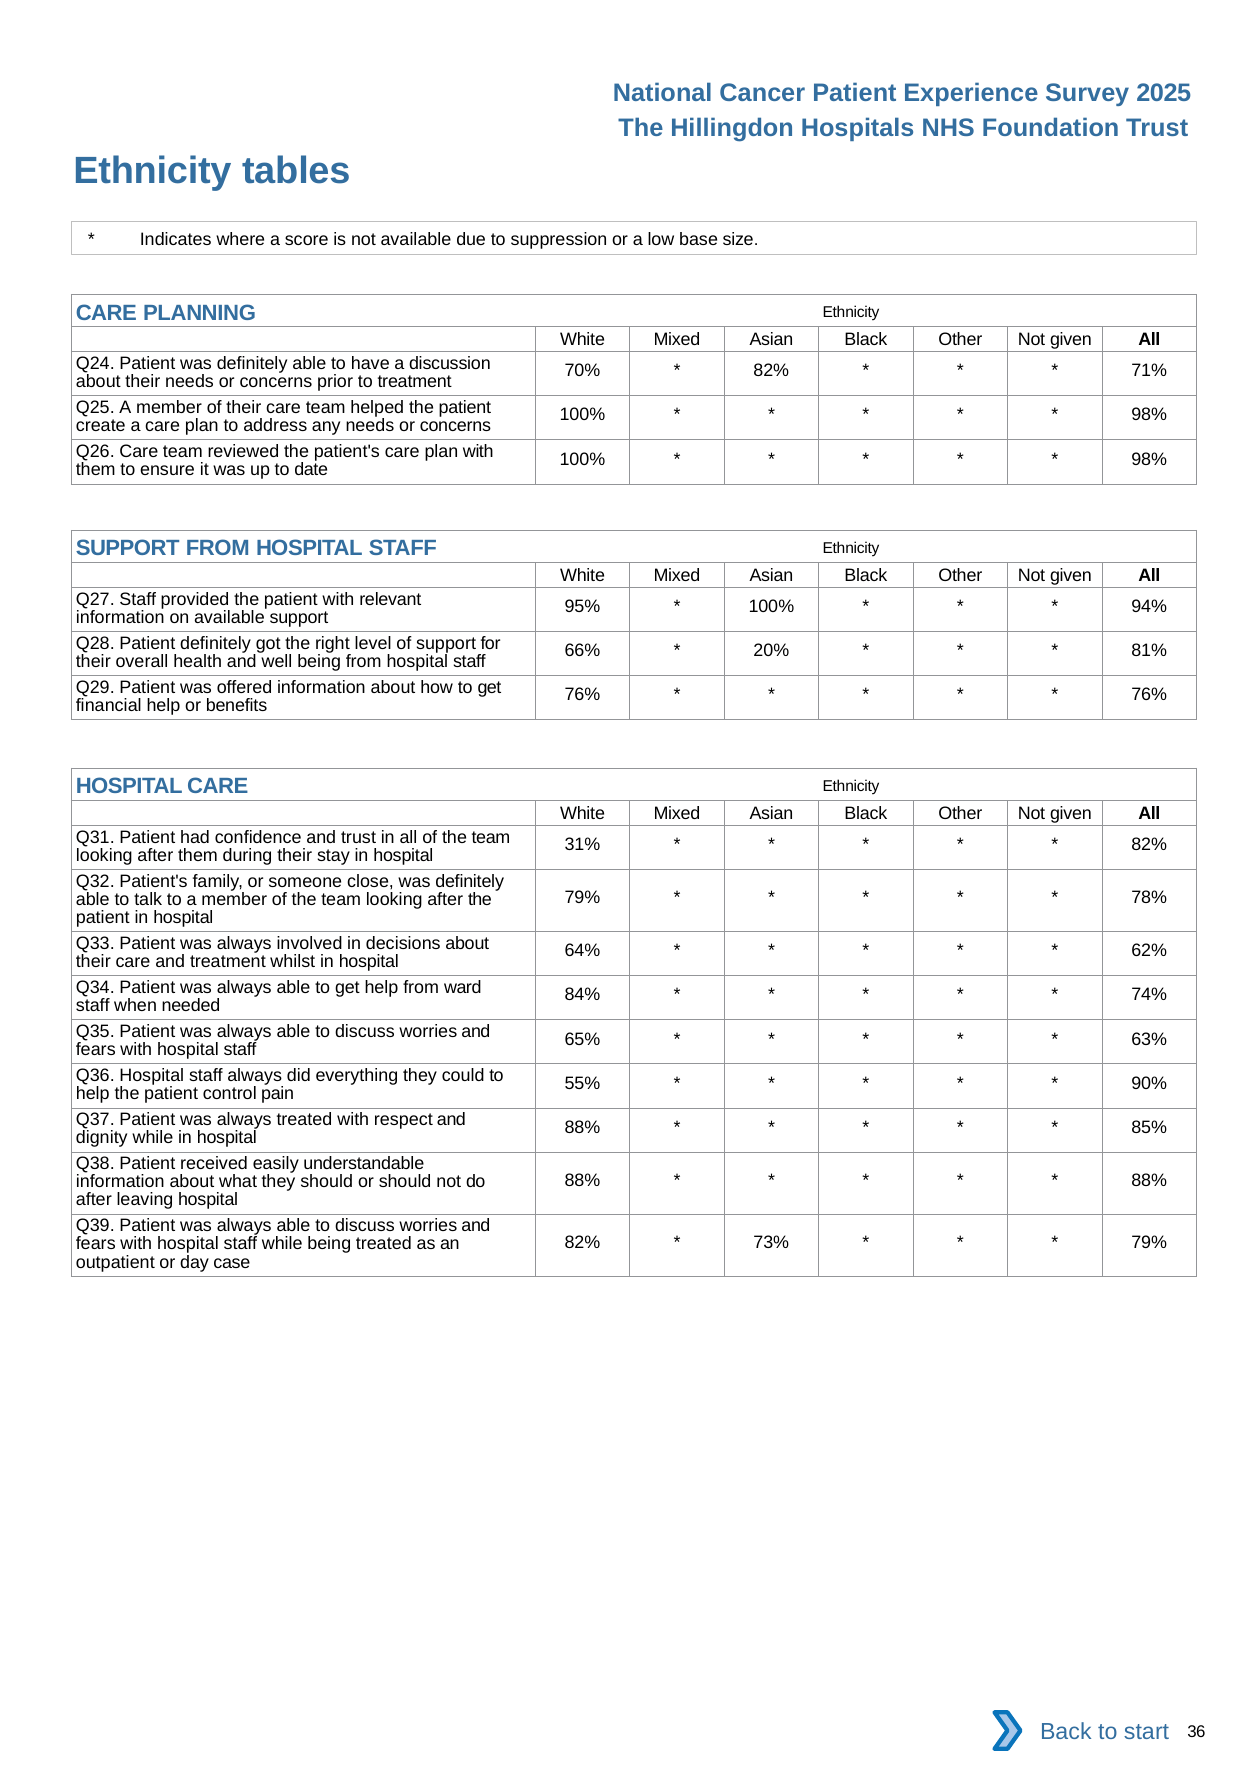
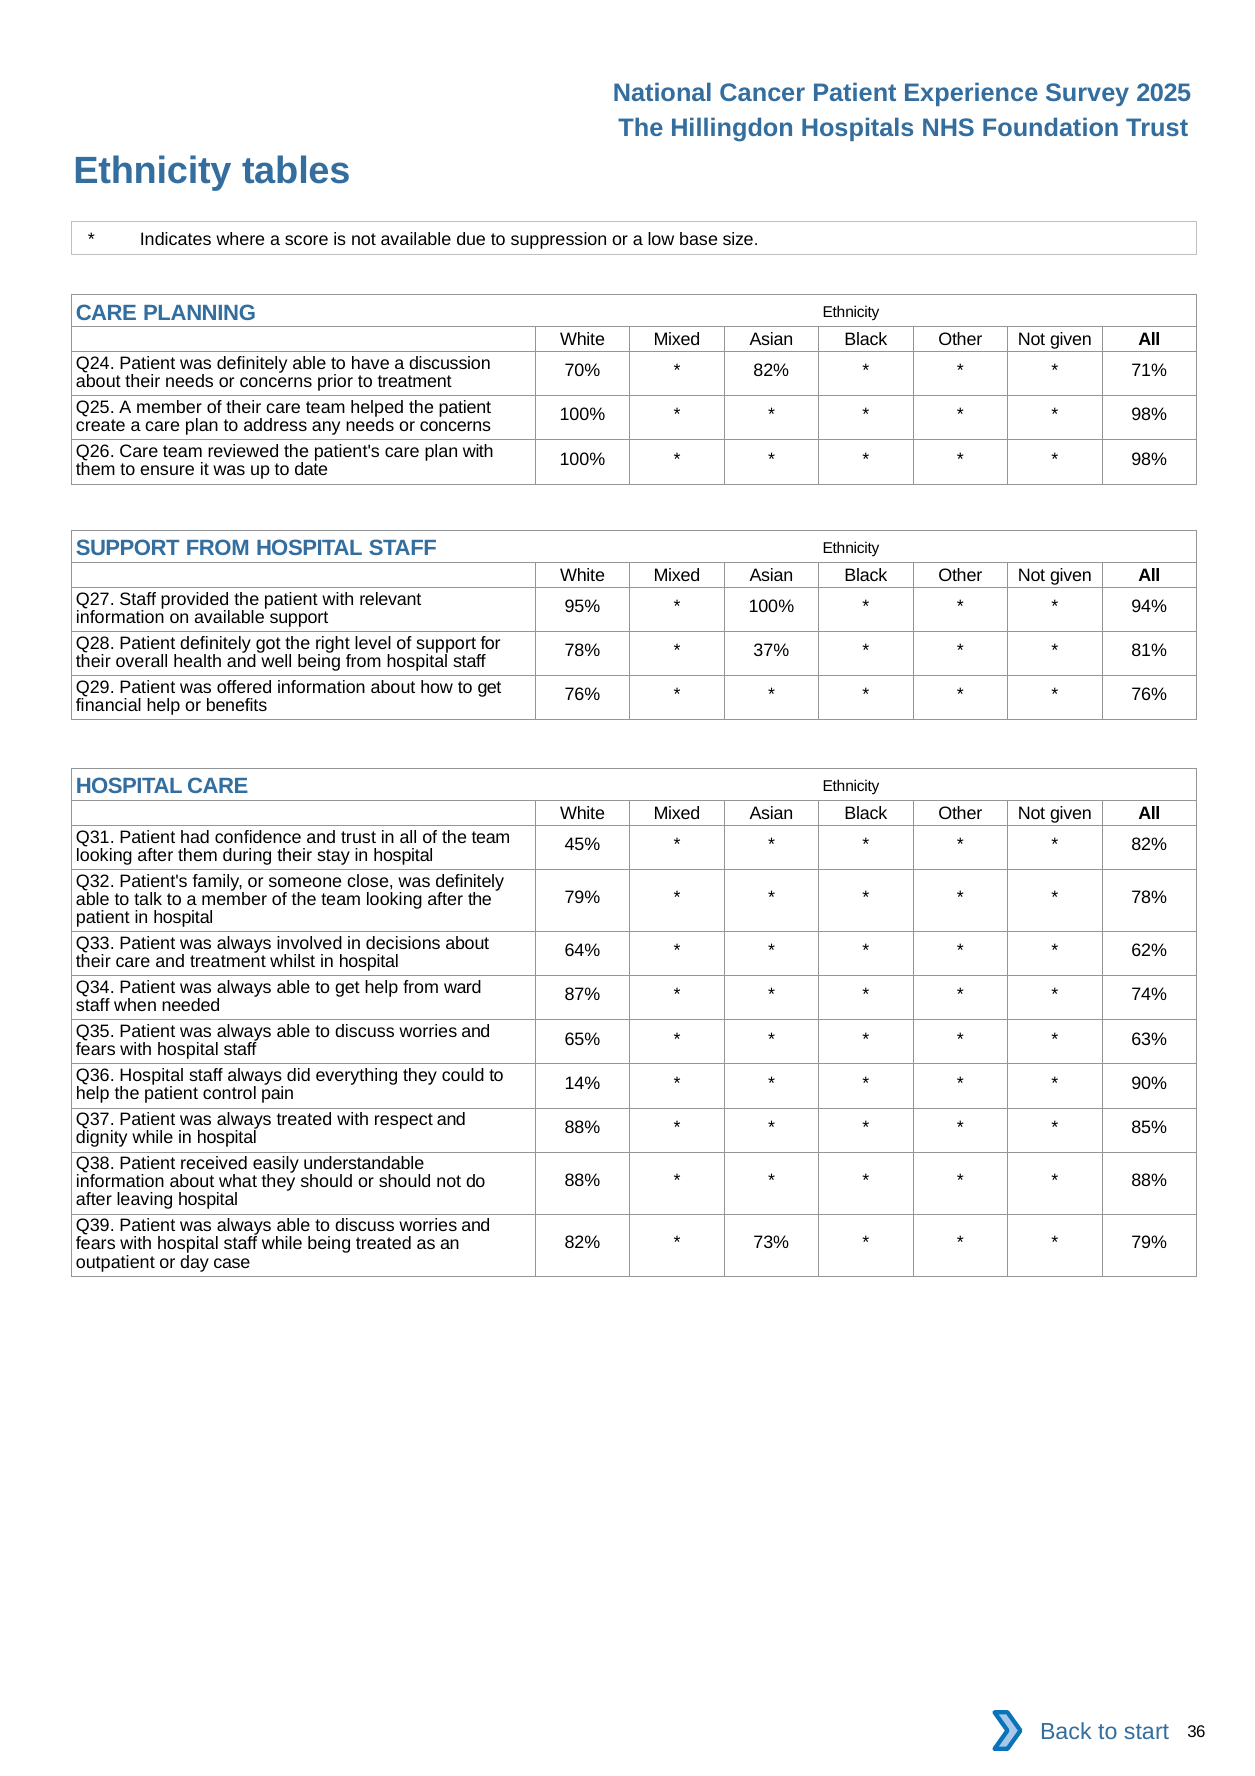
66% at (582, 651): 66% -> 78%
20%: 20% -> 37%
31%: 31% -> 45%
84%: 84% -> 87%
55%: 55% -> 14%
